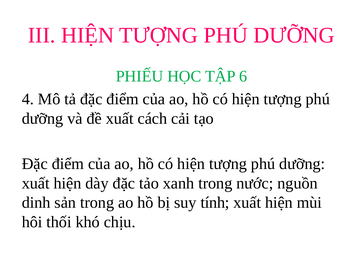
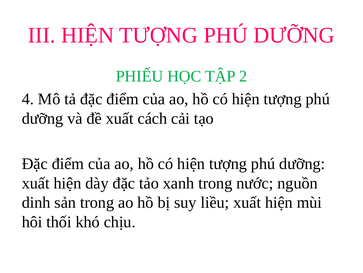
6: 6 -> 2
tính: tính -> liều
